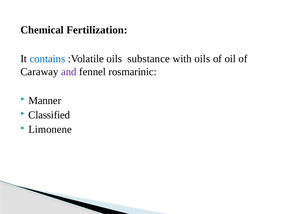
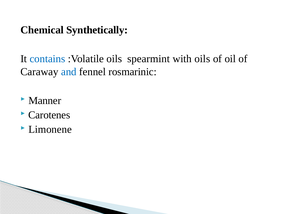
Fertilization: Fertilization -> Synthetically
substance: substance -> spearmint
and colour: purple -> blue
Classified: Classified -> Carotenes
